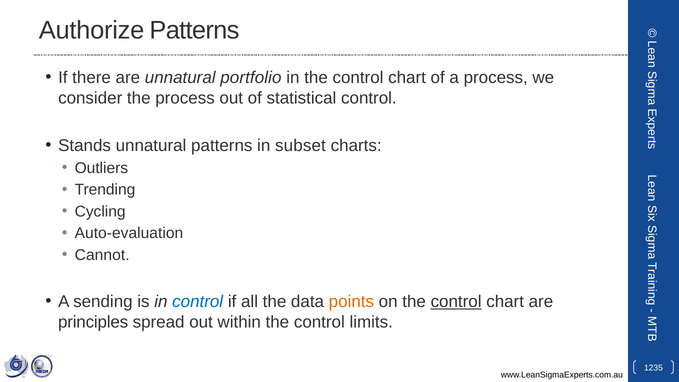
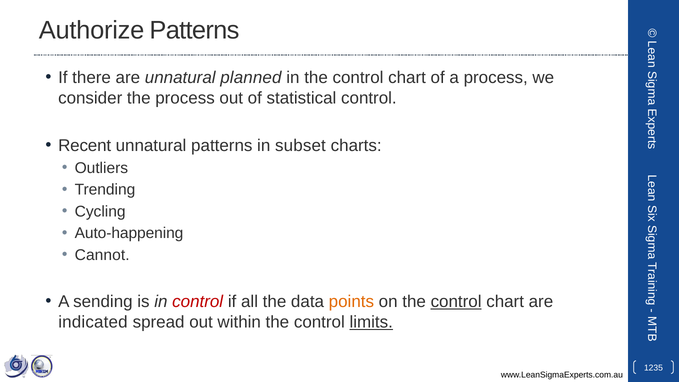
portfolio: portfolio -> planned
Stands: Stands -> Recent
Auto-evaluation: Auto-evaluation -> Auto-happening
control at (198, 302) colour: blue -> red
principles: principles -> indicated
limits underline: none -> present
